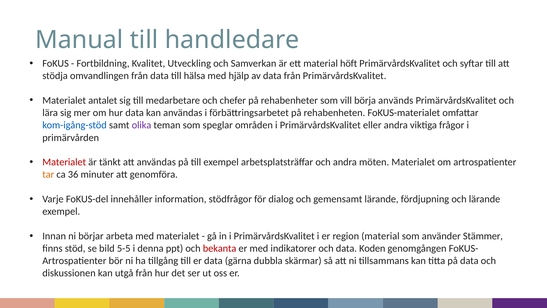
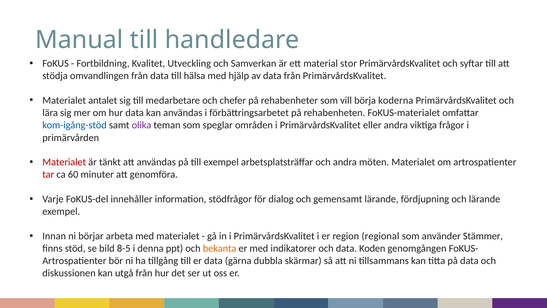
höft: höft -> stor
används: används -> koderna
tar colour: orange -> red
36: 36 -> 60
region material: material -> regional
5-5: 5-5 -> 8-5
bekanta colour: red -> orange
